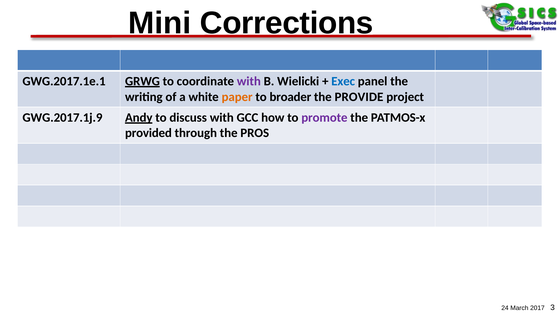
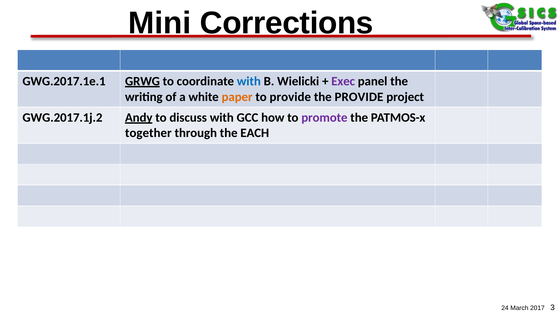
with at (249, 81) colour: purple -> blue
Exec colour: blue -> purple
to broader: broader -> provide
GWG.2017.1j.9: GWG.2017.1j.9 -> GWG.2017.1j.2
provided: provided -> together
PROS: PROS -> EACH
